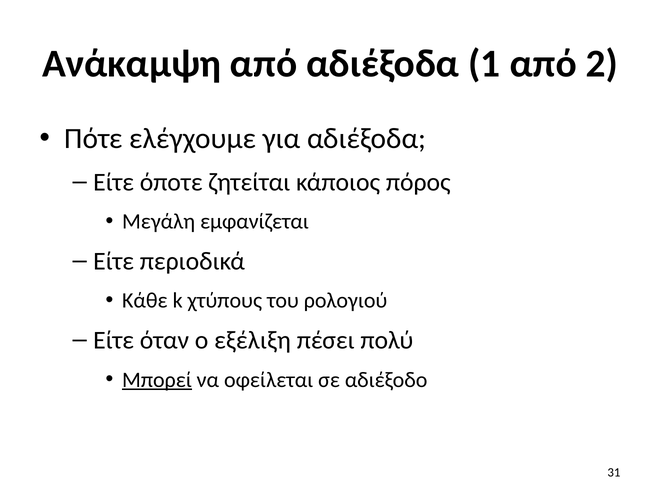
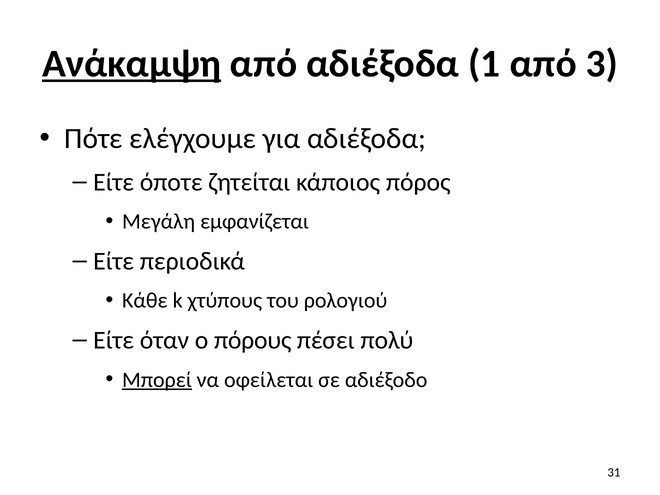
Ανάκαμψη underline: none -> present
2: 2 -> 3
εξέλιξη: εξέλιξη -> πόρους
